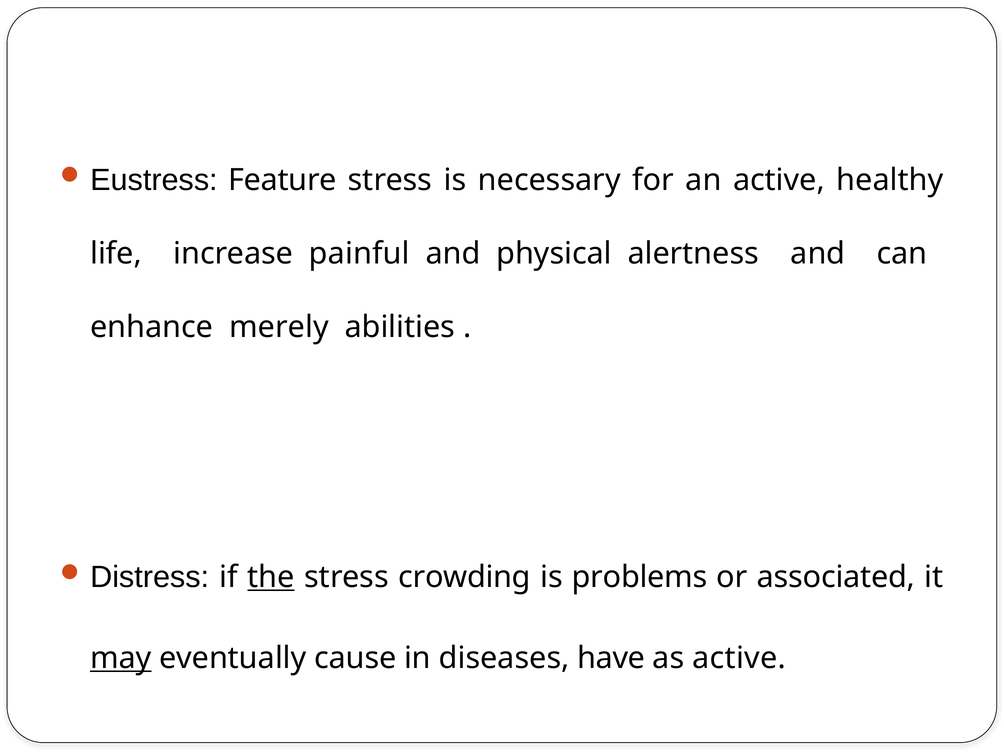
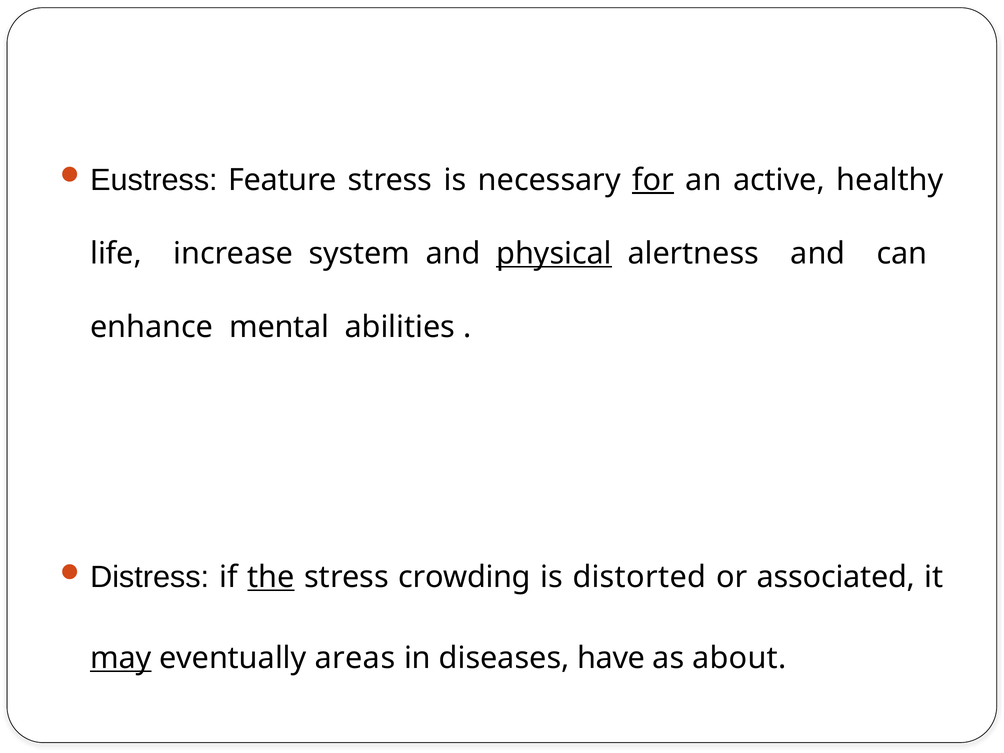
for underline: none -> present
painful: painful -> system
physical underline: none -> present
merely: merely -> mental
problems: problems -> distorted
cause: cause -> areas
as active: active -> about
